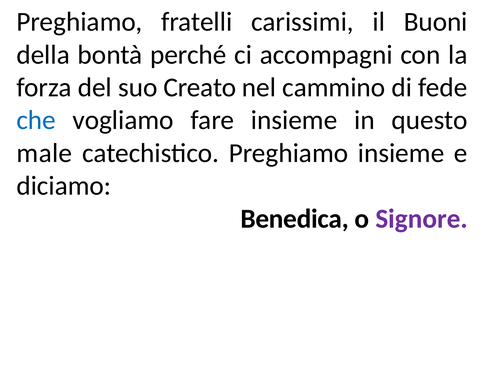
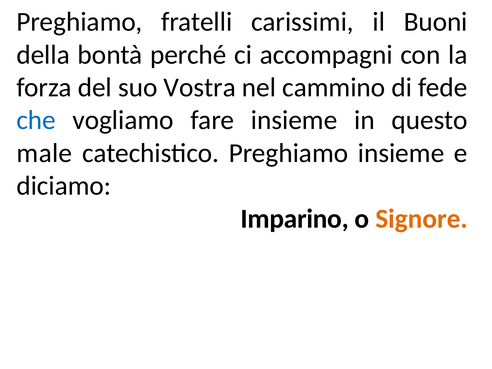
Creato: Creato -> Vostra
Benedica: Benedica -> Imparino
Signore colour: purple -> orange
